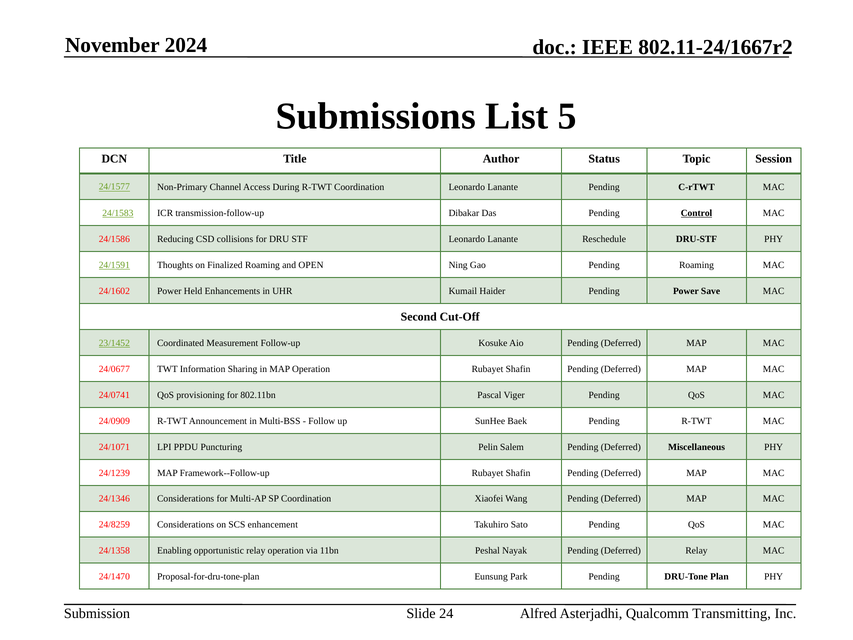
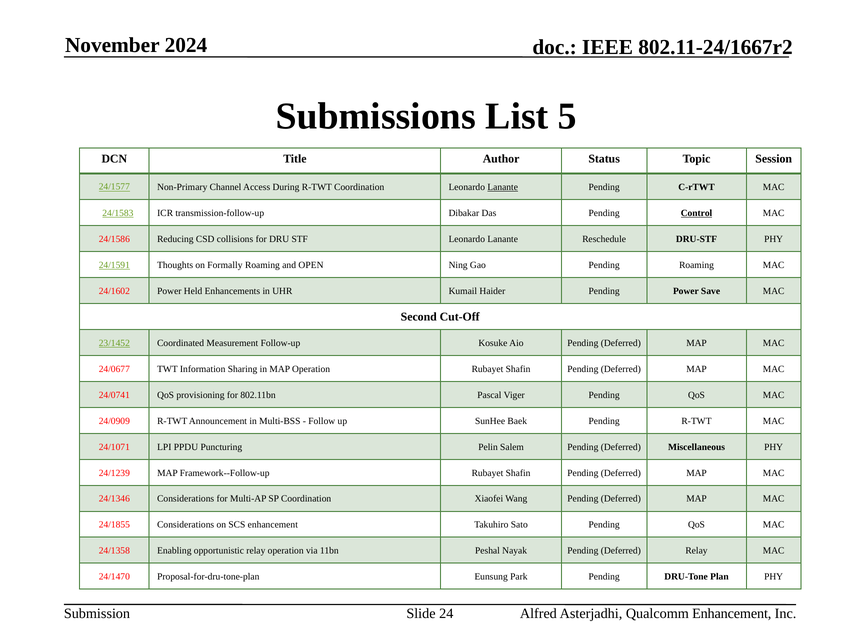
Lanante at (503, 187) underline: none -> present
Finalized: Finalized -> Formally
24/8259: 24/8259 -> 24/1855
Qualcomm Transmitting: Transmitting -> Enhancement
